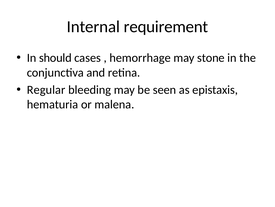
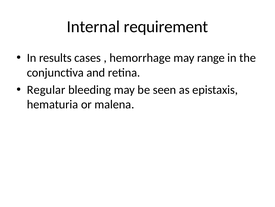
should: should -> results
stone: stone -> range
